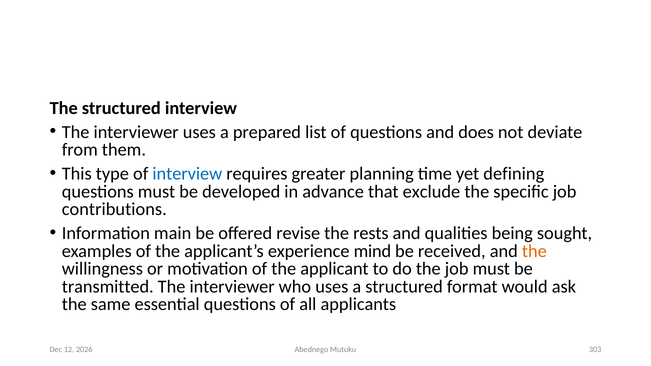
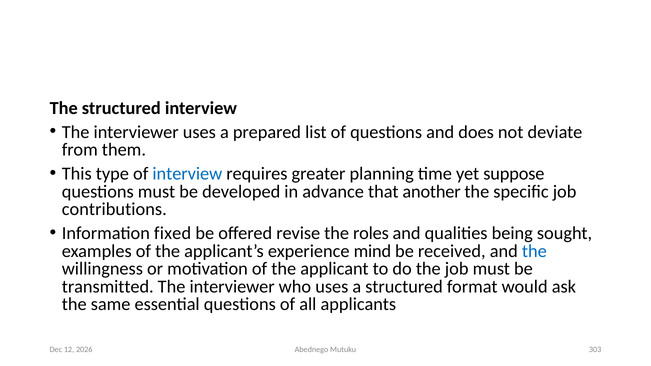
defining: defining -> suppose
exclude: exclude -> another
main: main -> fixed
rests: rests -> roles
the at (534, 251) colour: orange -> blue
